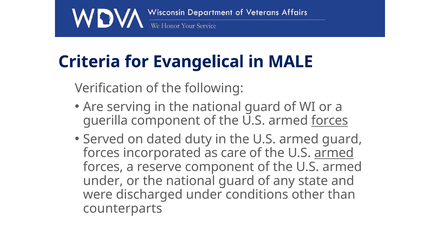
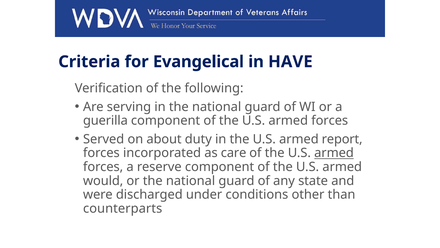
MALE: MALE -> HAVE
forces at (330, 120) underline: present -> none
dated: dated -> about
armed guard: guard -> report
under at (103, 180): under -> would
